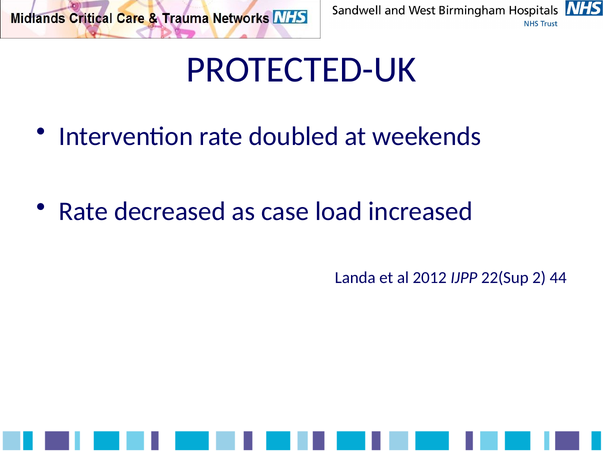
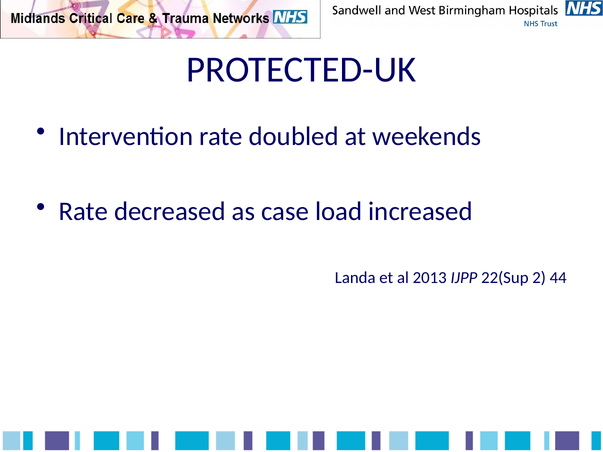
2012: 2012 -> 2013
